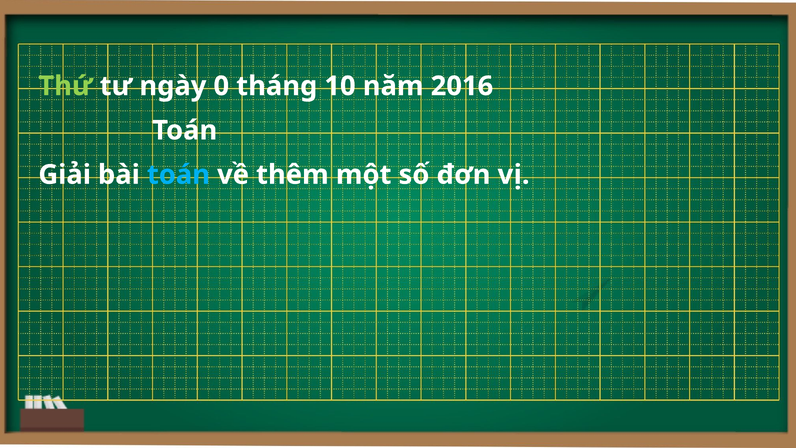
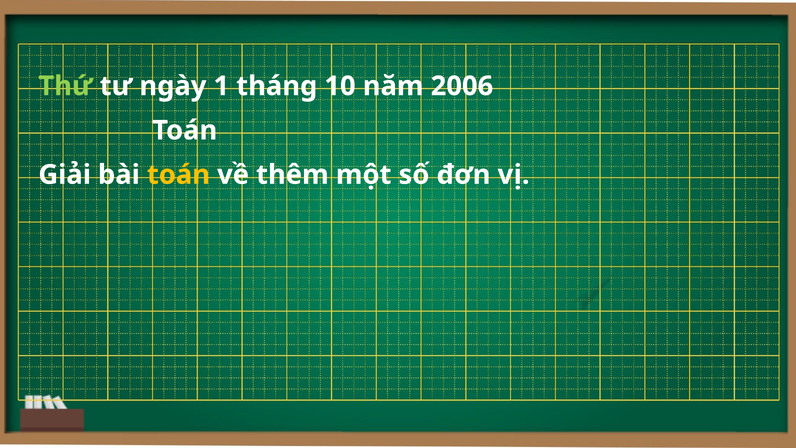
0: 0 -> 1
2016: 2016 -> 2006
toán at (178, 175) colour: light blue -> yellow
